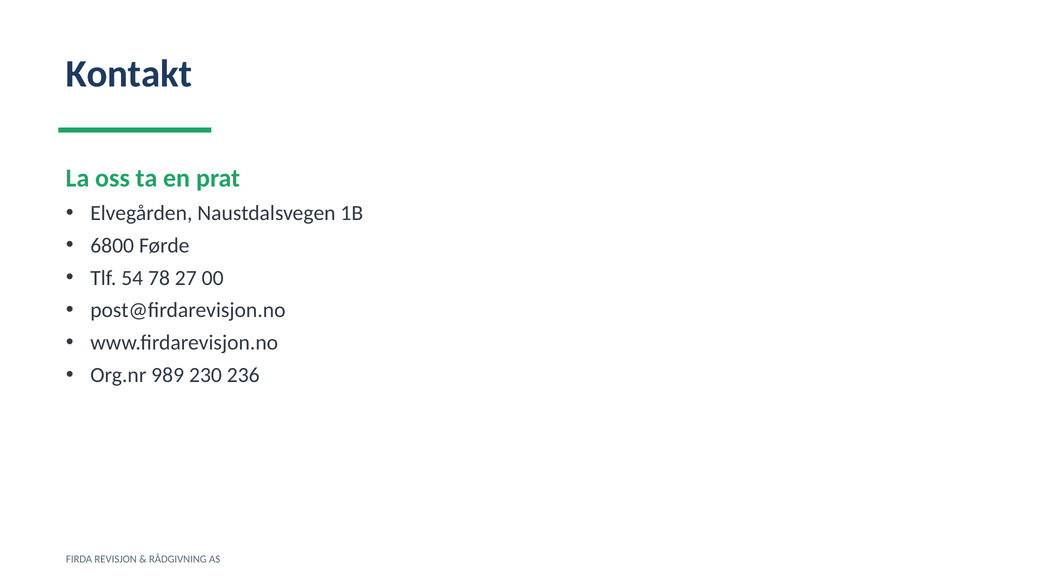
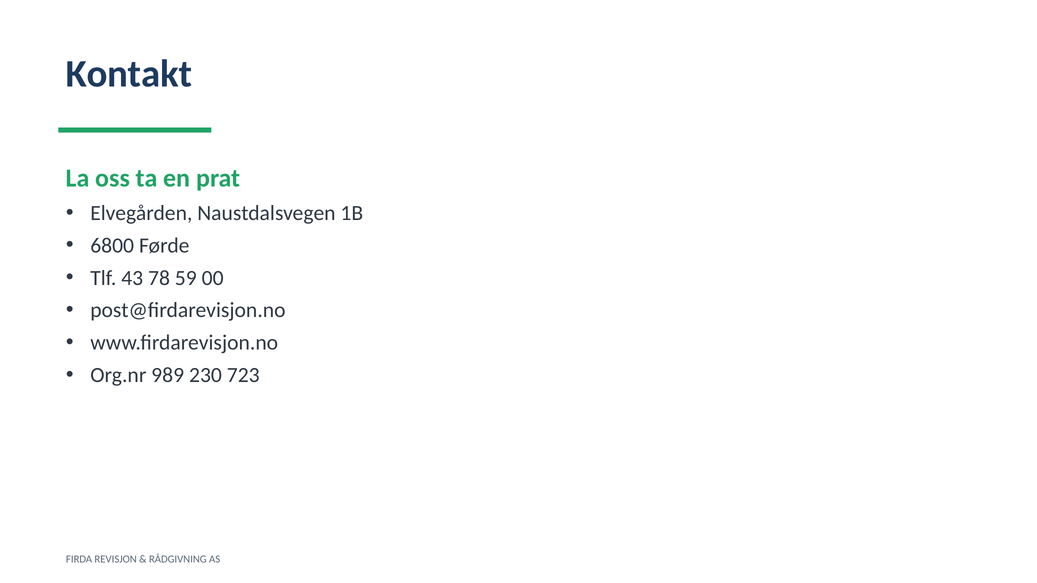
54: 54 -> 43
27: 27 -> 59
236: 236 -> 723
